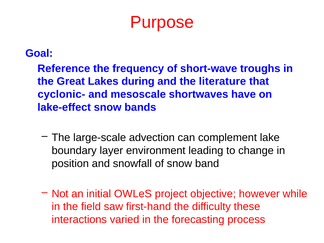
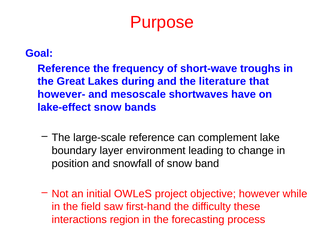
cyclonic-: cyclonic- -> however-
large-scale advection: advection -> reference
varied: varied -> region
